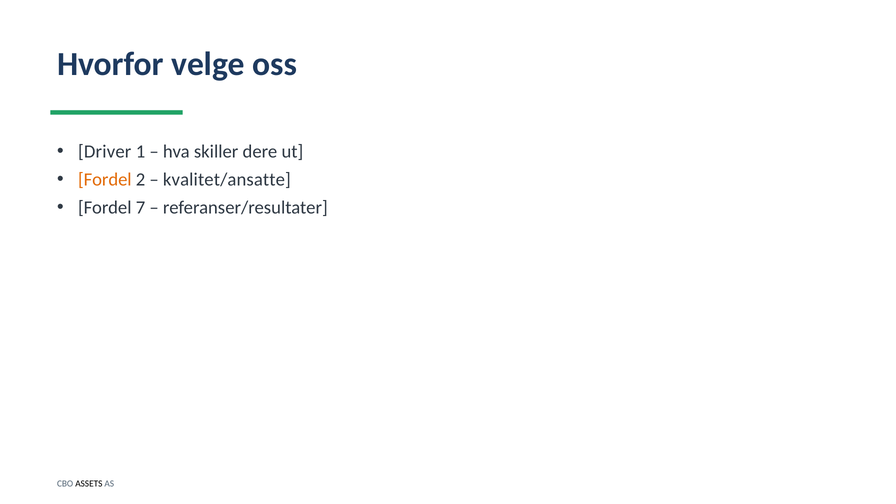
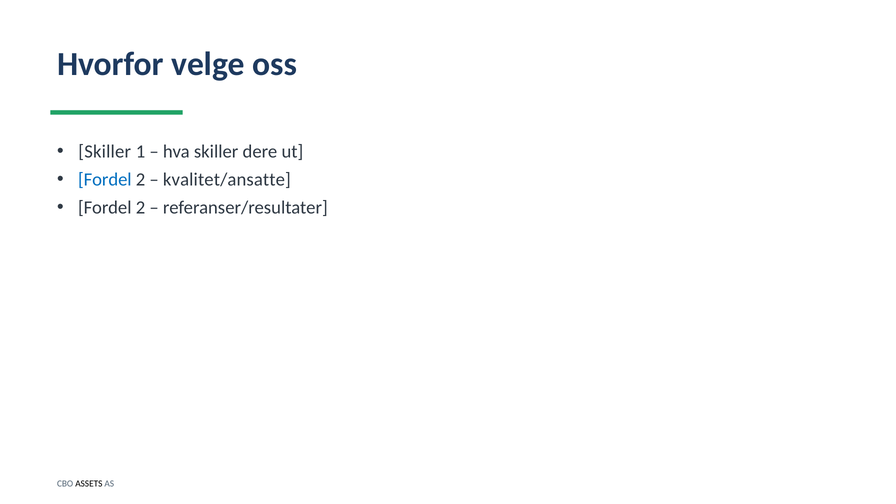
Driver at (105, 152): Driver -> Skiller
Fordel at (105, 180) colour: orange -> blue
7 at (141, 208): 7 -> 2
